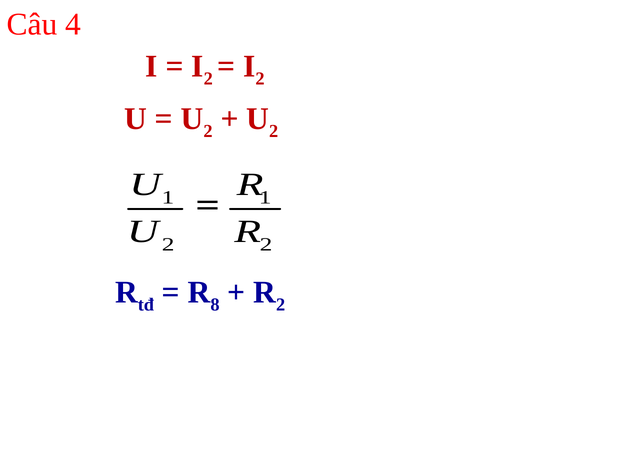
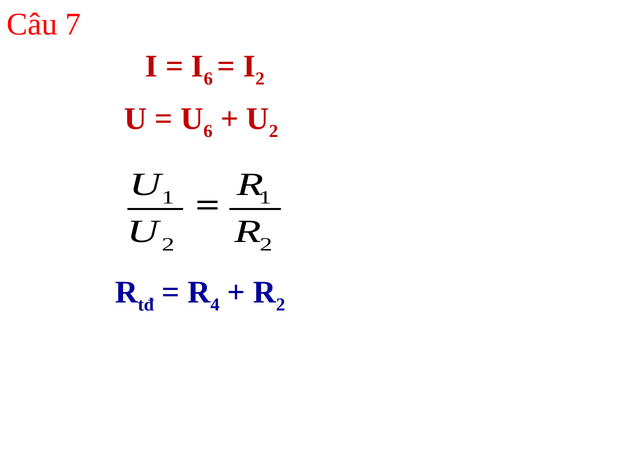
4: 4 -> 7
2 at (208, 79): 2 -> 6
2 at (208, 131): 2 -> 6
8: 8 -> 4
